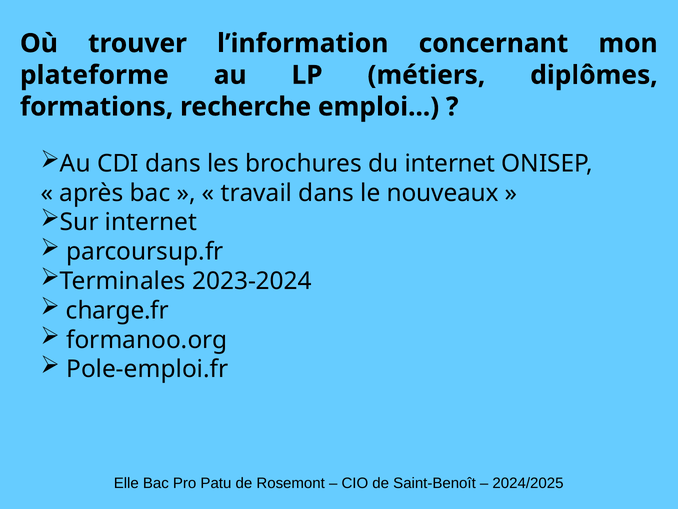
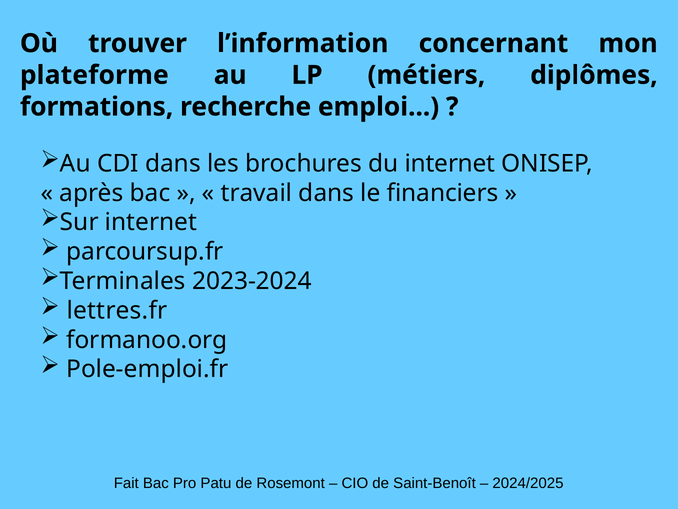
nouveaux: nouveaux -> financiers
charge.fr: charge.fr -> lettres.fr
Elle: Elle -> Fait
